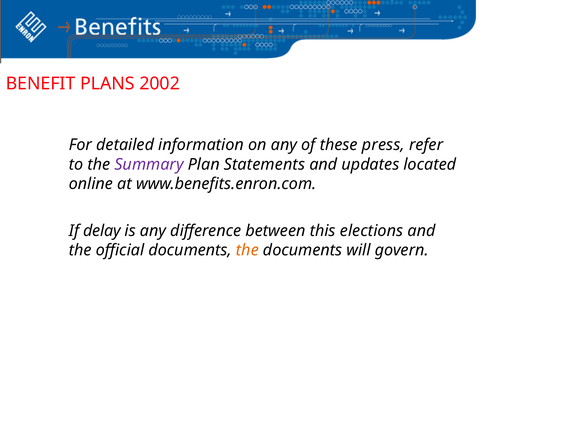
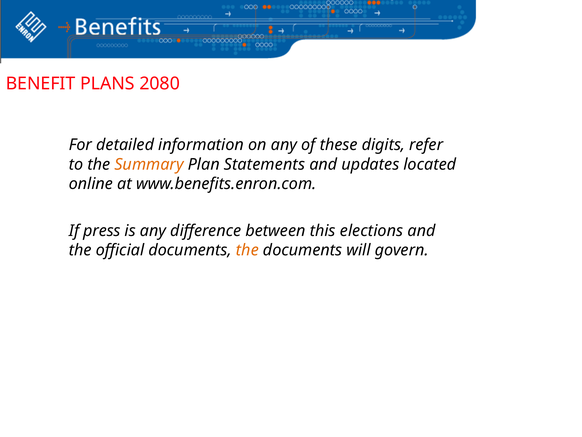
2002: 2002 -> 2080
press: press -> digits
Summary colour: purple -> orange
delay: delay -> press
